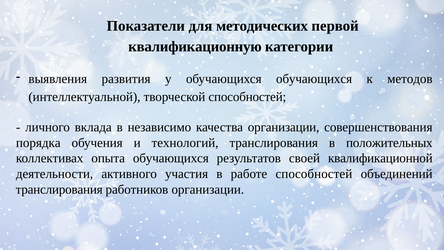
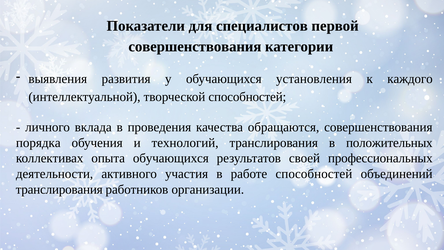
методических: методических -> специалистов
квалификационную at (195, 46): квалификационную -> совершенствования
обучающихся обучающихся: обучающихся -> установления
методов: методов -> каждого
независимо: независимо -> проведения
качества организации: организации -> обращаются
квалификационной: квалификационной -> профессиональных
